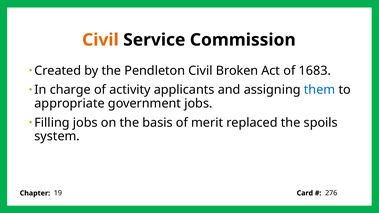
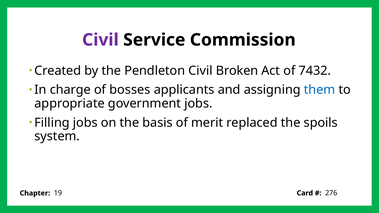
Civil at (100, 40) colour: orange -> purple
1683: 1683 -> 7432
activity: activity -> bosses
